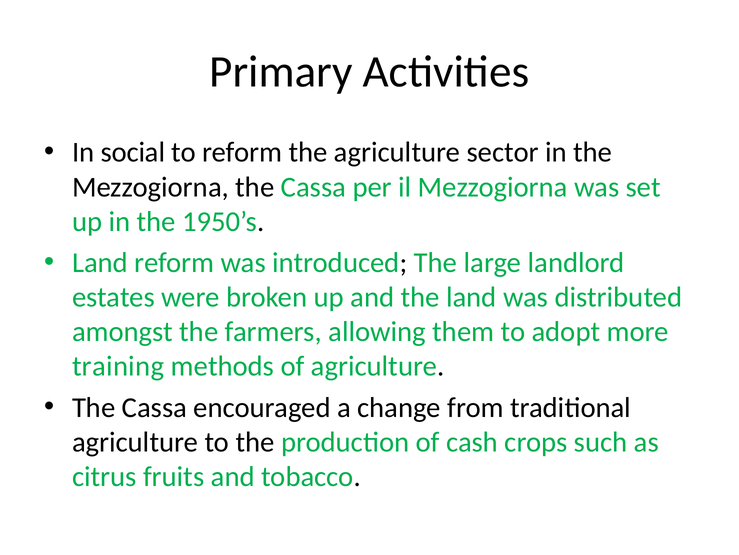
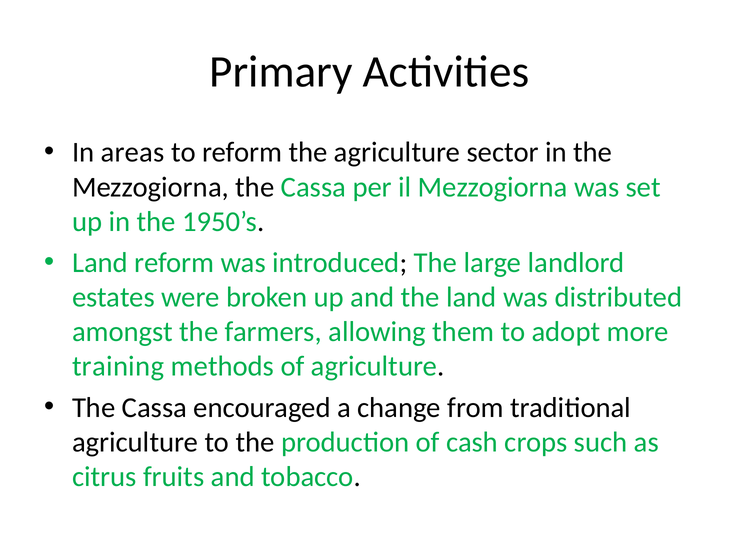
social: social -> areas
